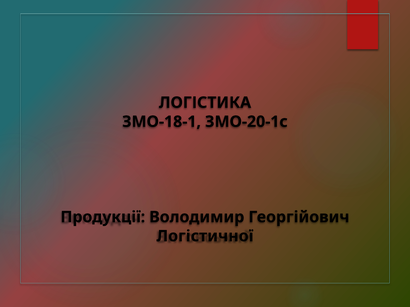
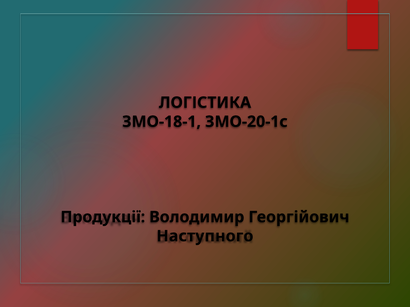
Логістичної: Логістичної -> Наступного
